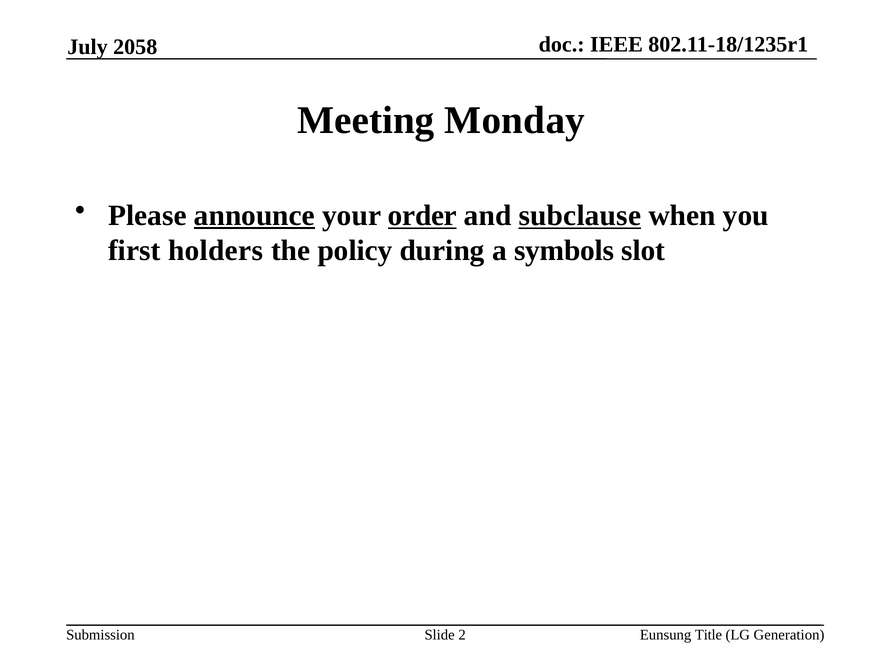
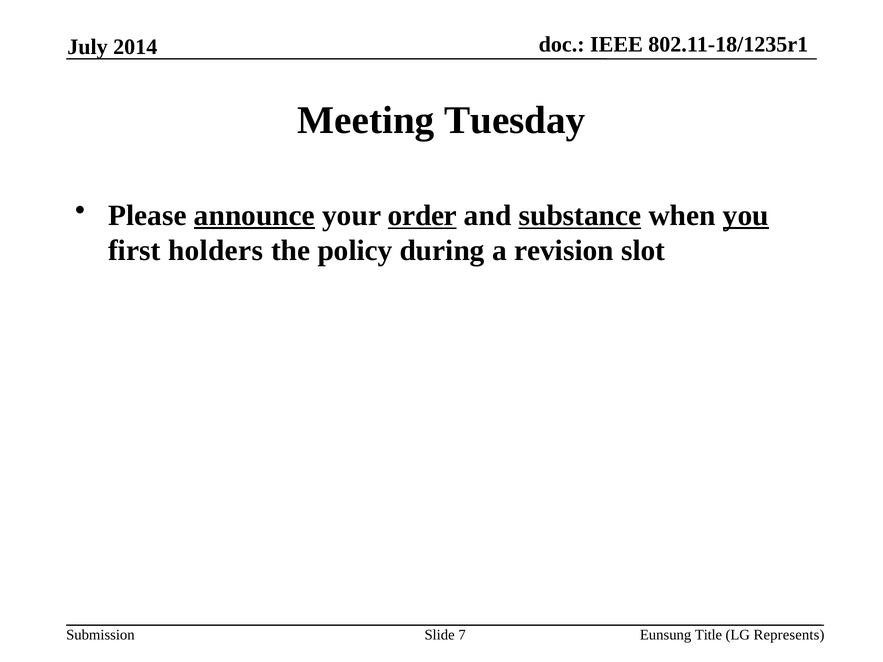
2058: 2058 -> 2014
Monday: Monday -> Tuesday
subclause: subclause -> substance
you underline: none -> present
symbols: symbols -> revision
2: 2 -> 7
Generation: Generation -> Represents
